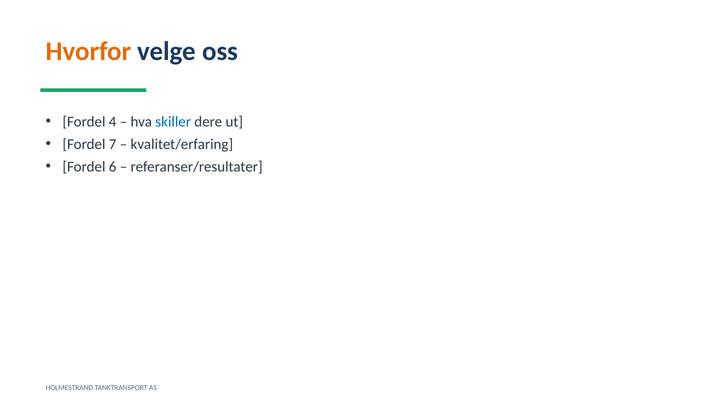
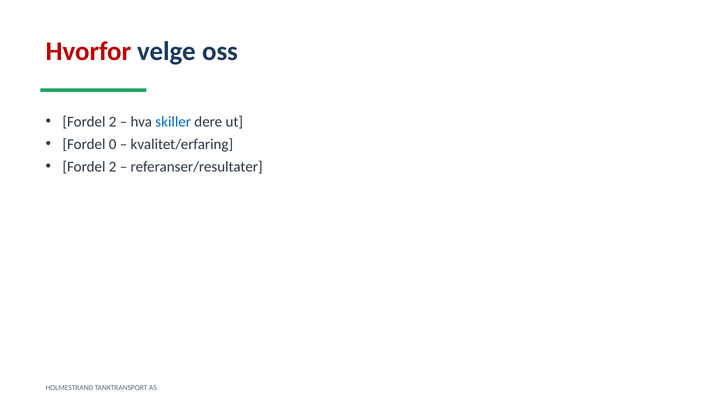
Hvorfor colour: orange -> red
4 at (113, 122): 4 -> 2
7: 7 -> 0
6 at (113, 167): 6 -> 2
